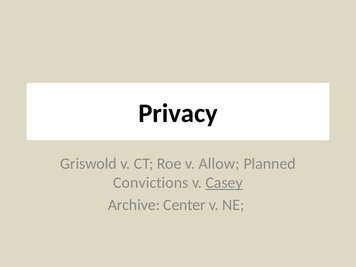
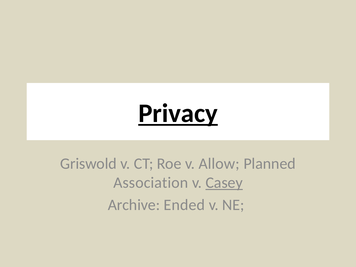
Privacy underline: none -> present
Convictions: Convictions -> Association
Center: Center -> Ended
